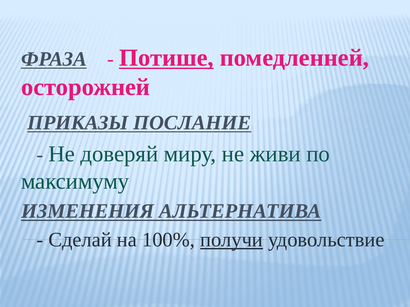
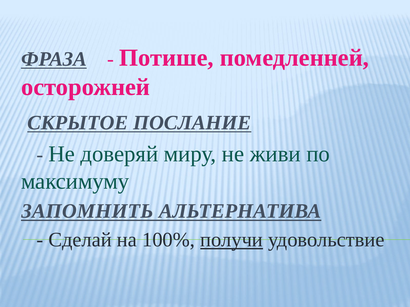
Потише underline: present -> none
ПРИКАЗЫ: ПРИКАЗЫ -> CКРЫТОЕ
ИЗМЕНЕНИЯ: ИЗМЕНЕНИЯ -> ЗАПОМНИТЬ
